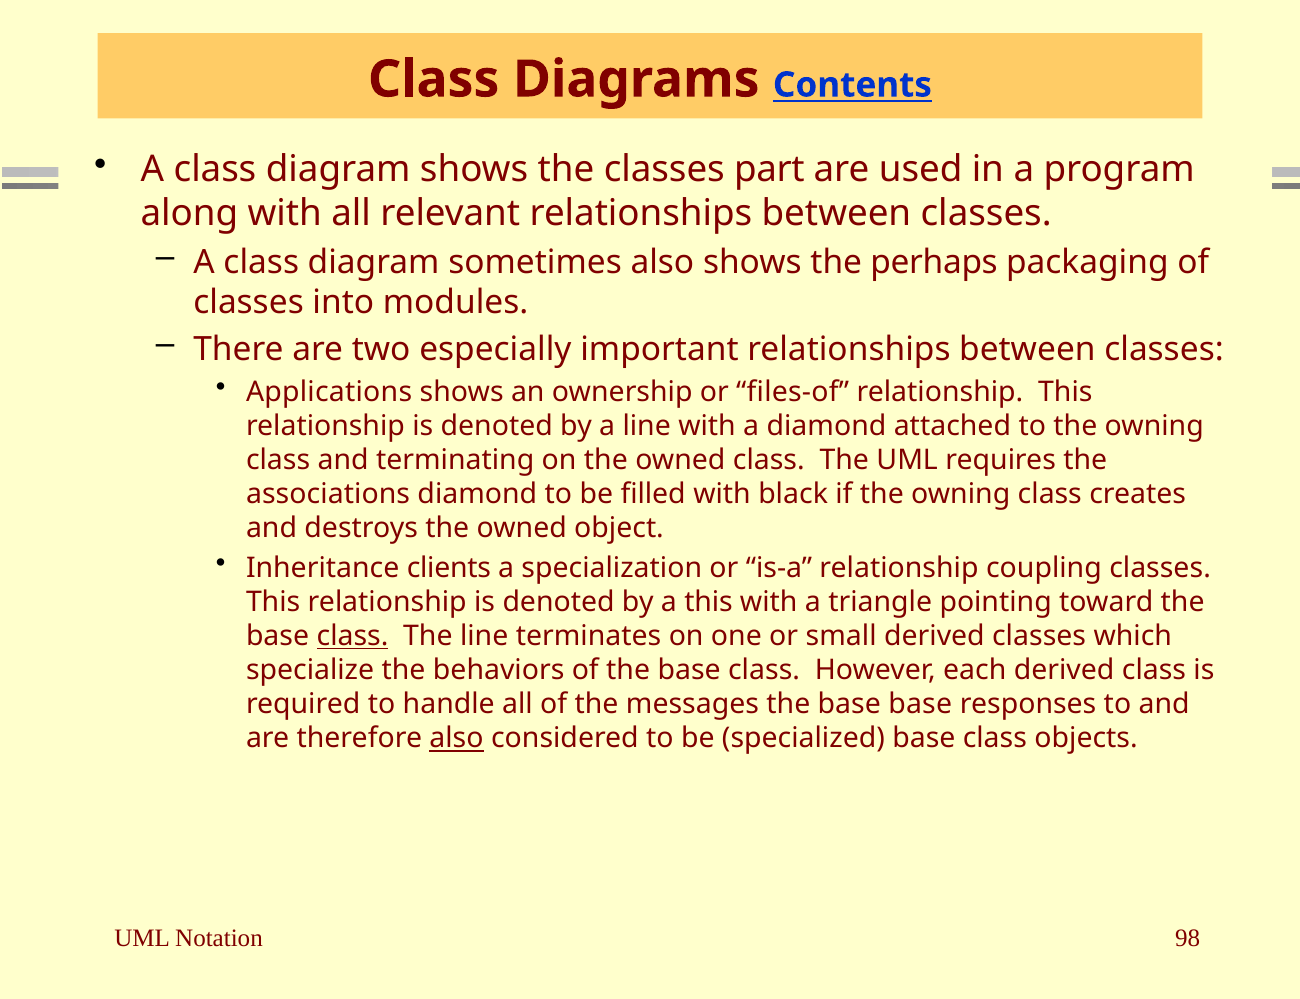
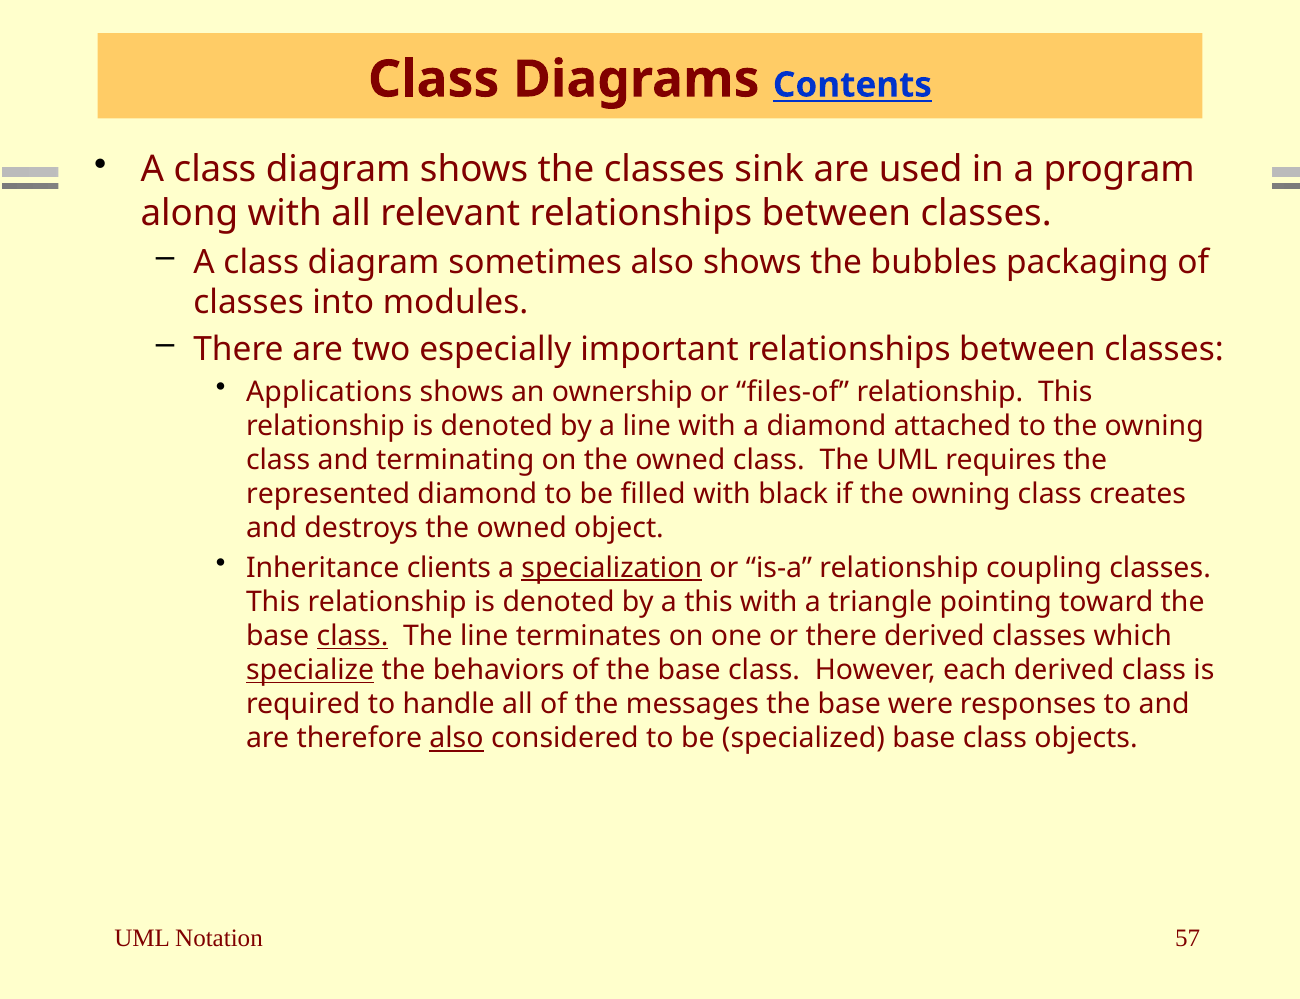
part: part -> sink
perhaps: perhaps -> bubbles
associations: associations -> represented
specialization underline: none -> present
or small: small -> there
specialize underline: none -> present
base base: base -> were
98: 98 -> 57
